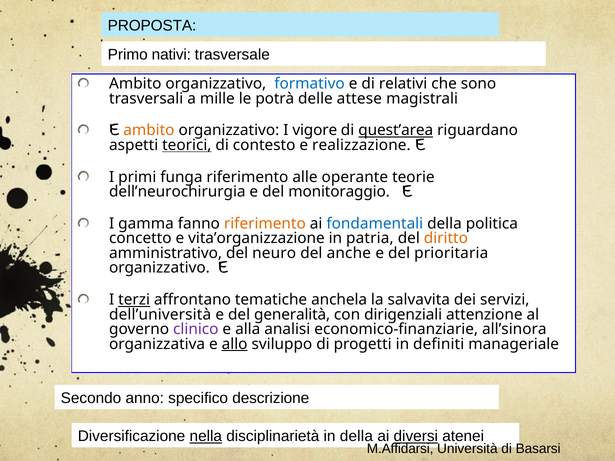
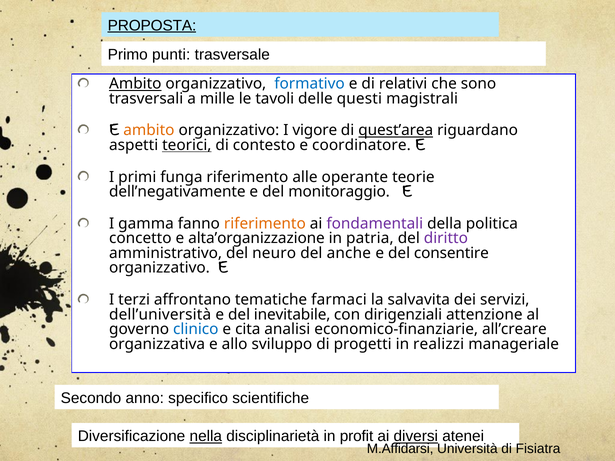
PROPOSTA underline: none -> present
nativi: nativi -> punti
Ambito at (135, 84) underline: none -> present
potrà: potrà -> tavoli
attese: attese -> questi
realizzazione: realizzazione -> coordinatore
dell’neurochirurgia: dell’neurochirurgia -> dell’negativamente
fondamentali colour: blue -> purple
vita’organizzazione: vita’organizzazione -> alta’organizzazione
diritto colour: orange -> purple
prioritaria: prioritaria -> consentire
terzi underline: present -> none
anchela: anchela -> farmaci
generalità: generalità -> inevitabile
clinico colour: purple -> blue
alla: alla -> cita
all’sinora: all’sinora -> all’creare
allo underline: present -> none
definiti: definiti -> realizzi
descrizione: descrizione -> scientifiche
in della: della -> profit
Basarsi: Basarsi -> Fisiatra
